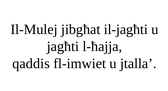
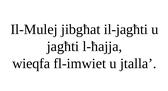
qaddis: qaddis -> wieqfa
